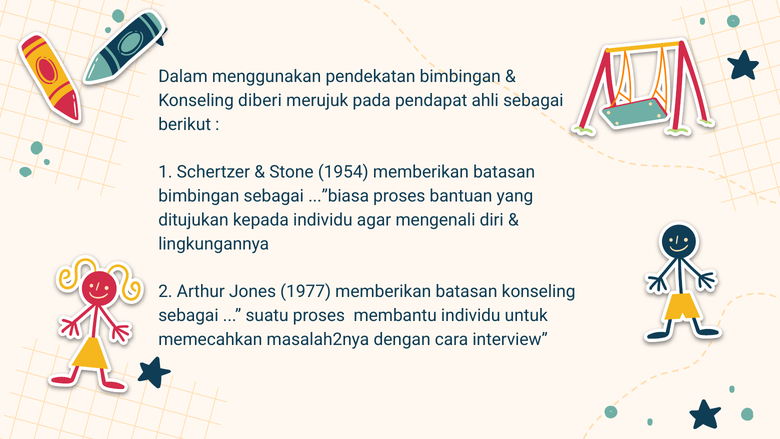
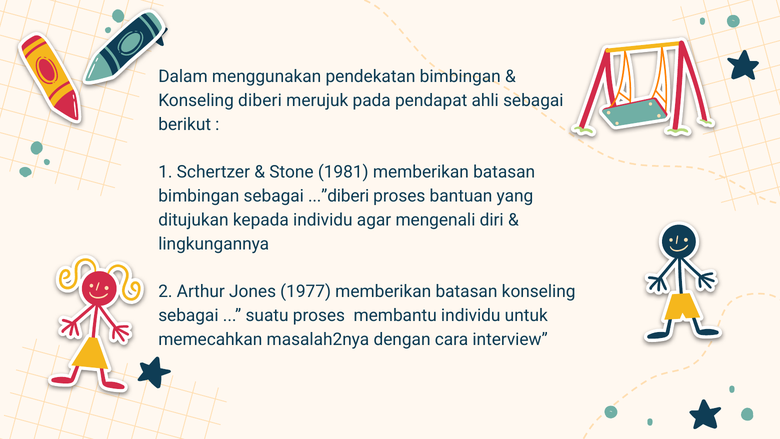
1954: 1954 -> 1981
...”biasa: ...”biasa -> ...”diberi
